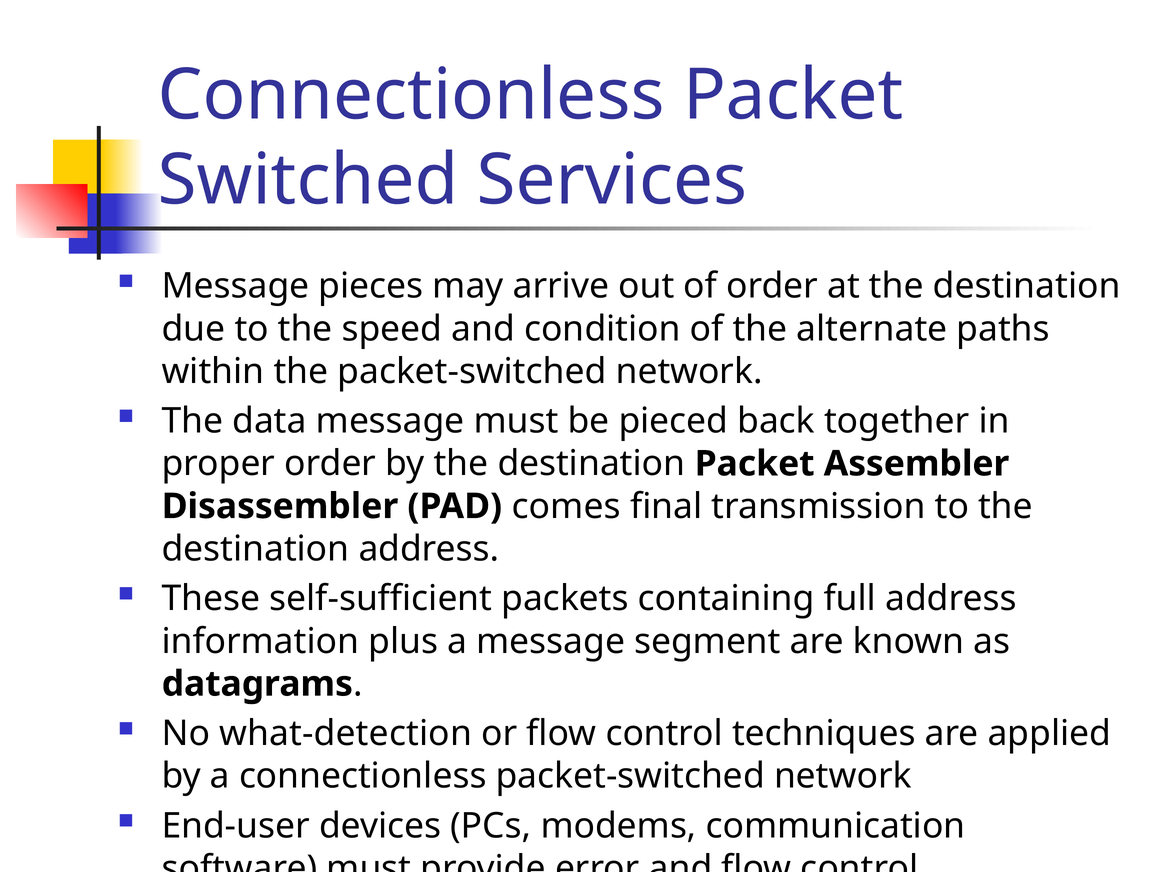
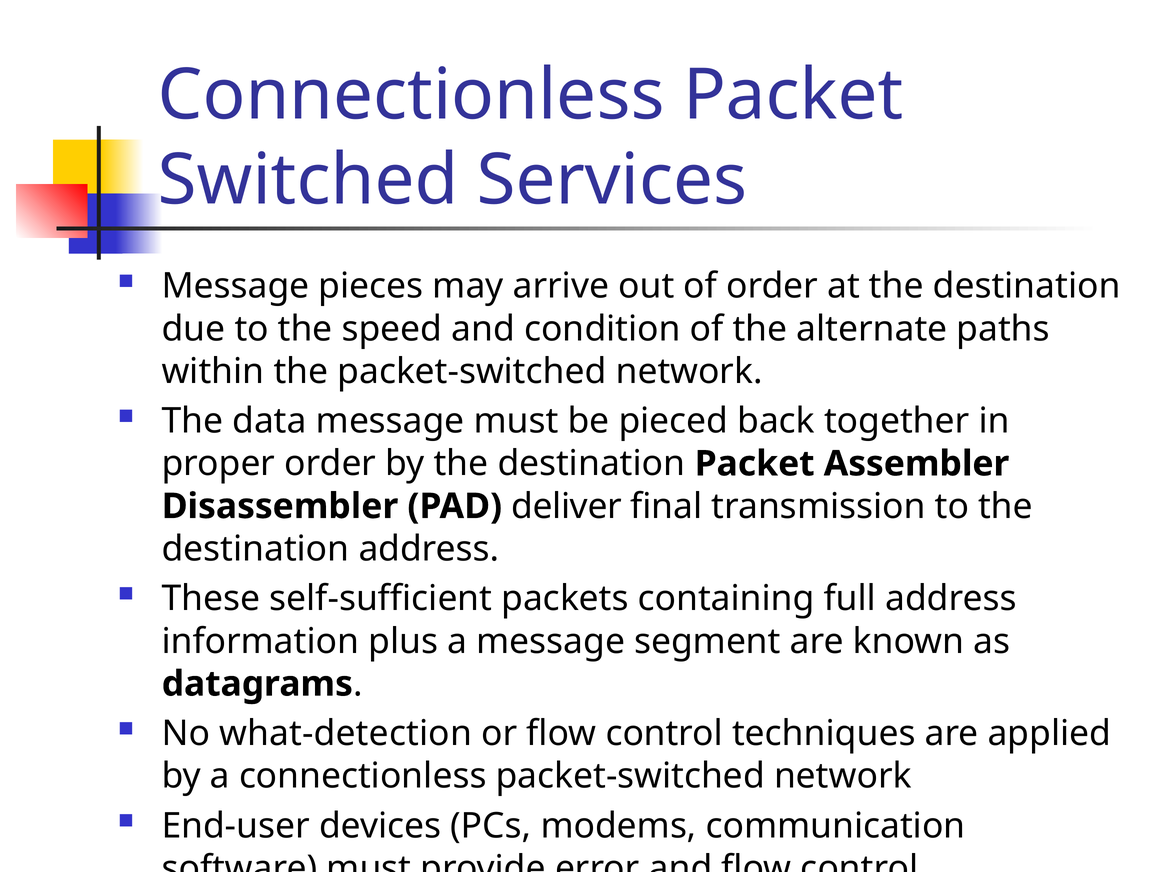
comes: comes -> deliver
